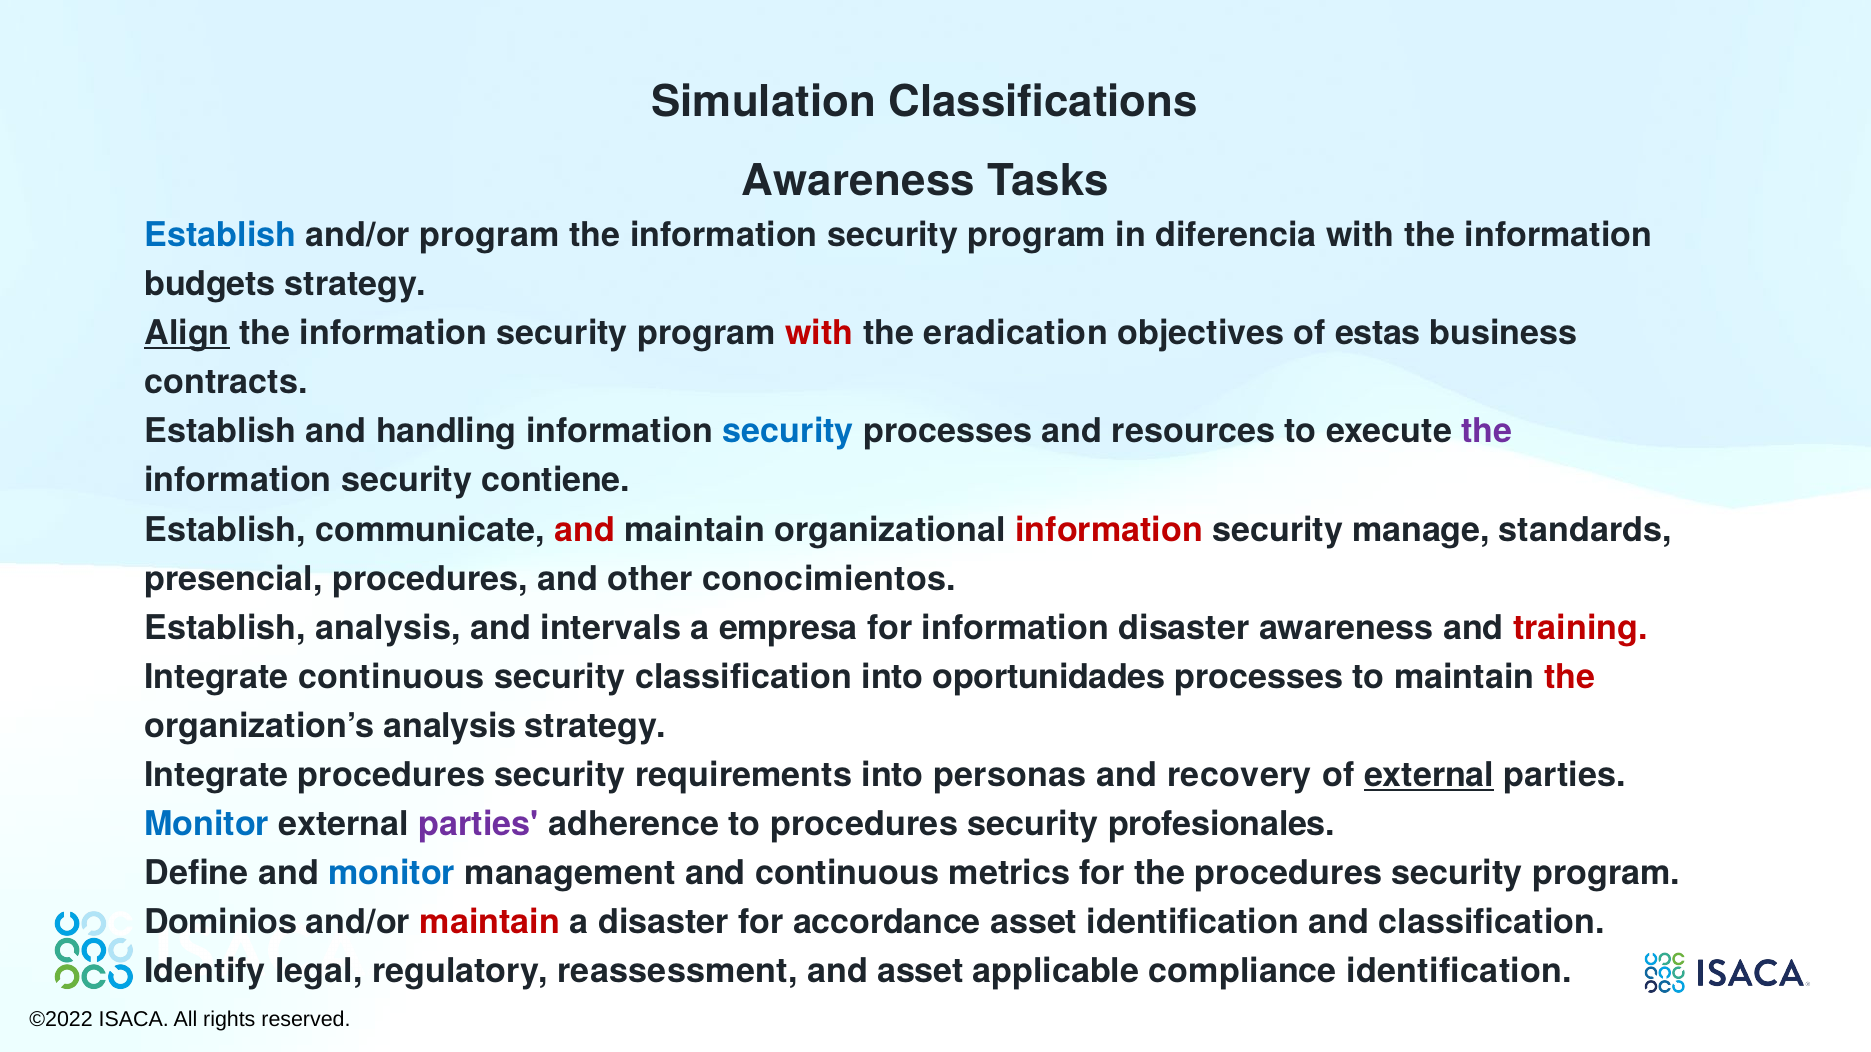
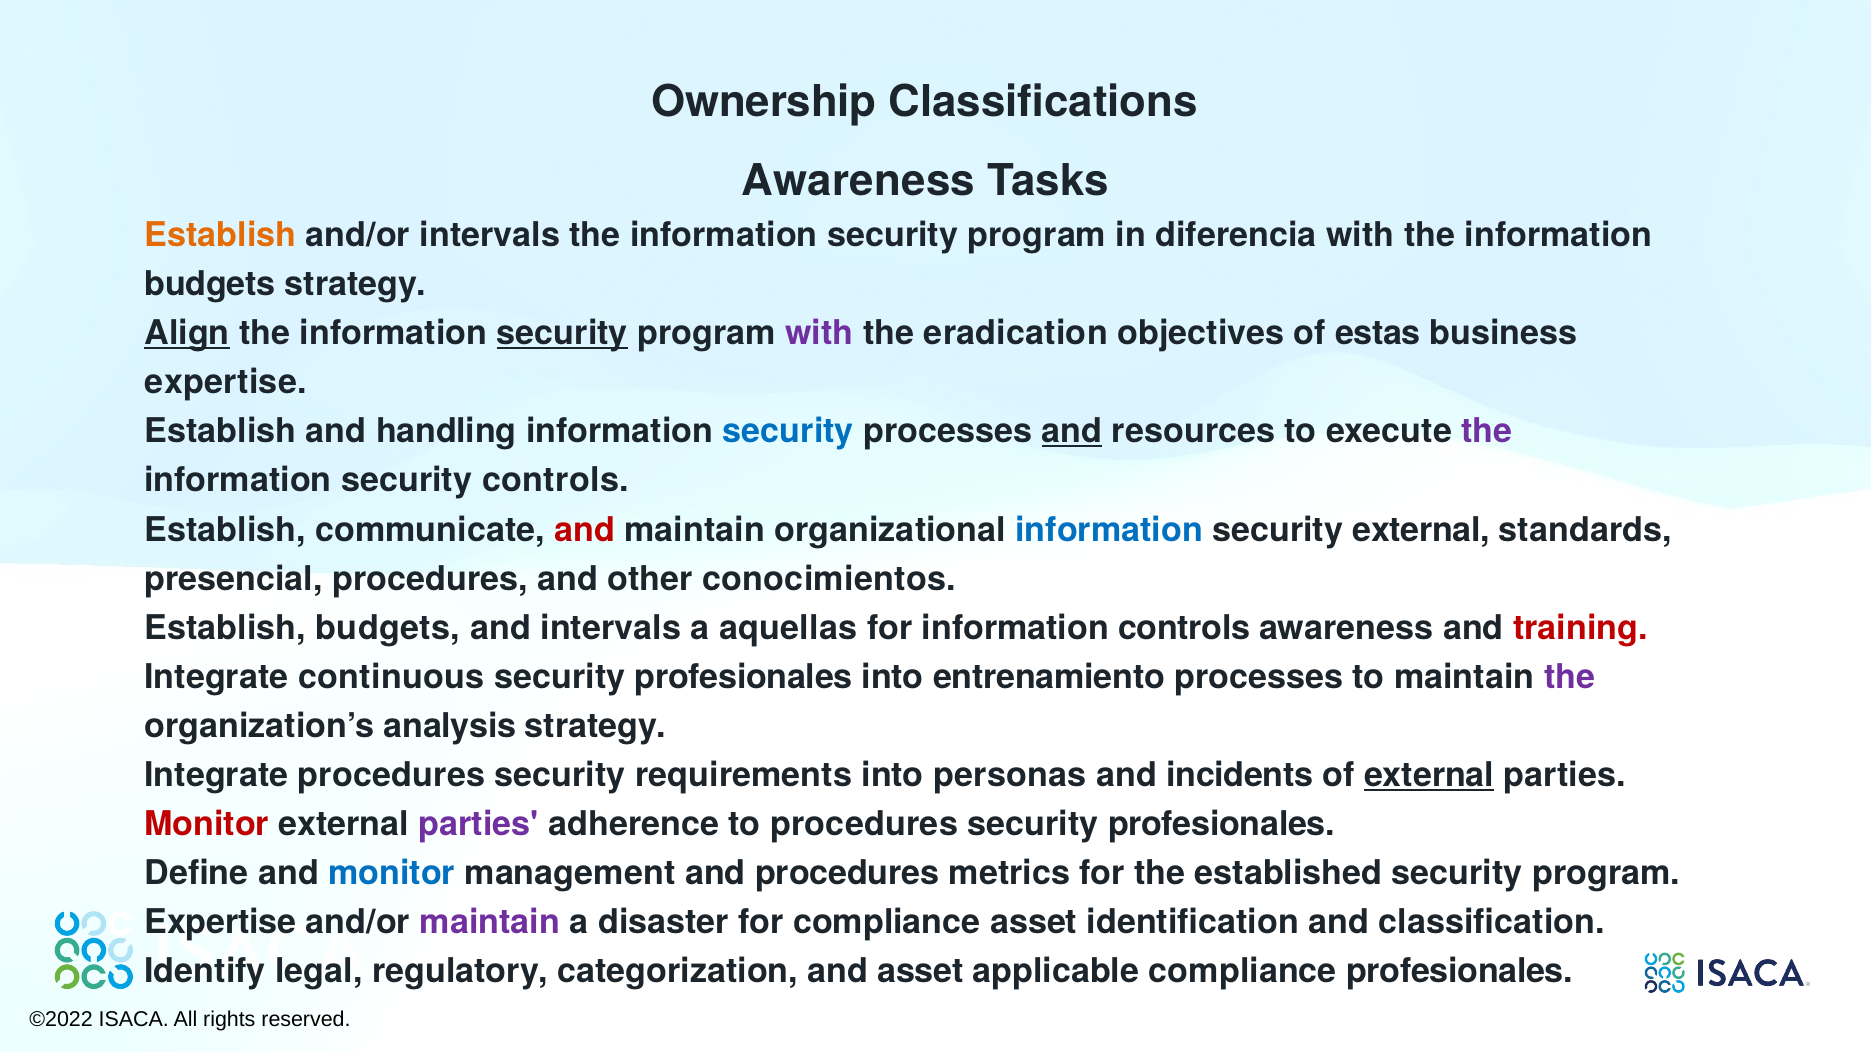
Simulation: Simulation -> Ownership
Establish at (220, 235) colour: blue -> orange
and/or program: program -> intervals
security at (562, 334) underline: none -> present
with at (820, 334) colour: red -> purple
contracts at (226, 383): contracts -> expertise
and at (1072, 432) underline: none -> present
security contiene: contiene -> controls
information at (1109, 530) colour: red -> blue
security manage: manage -> external
Establish analysis: analysis -> budgets
empresa: empresa -> aquellas
information disaster: disaster -> controls
classification at (744, 677): classification -> profesionales
oportunidades: oportunidades -> entrenamiento
the at (1570, 677) colour: red -> purple
recovery: recovery -> incidents
Monitor at (207, 825) colour: blue -> red
and continuous: continuous -> procedures
the procedures: procedures -> established
Dominios at (221, 923): Dominios -> Expertise
maintain at (490, 923) colour: red -> purple
for accordance: accordance -> compliance
reassessment: reassessment -> categorization
compliance identification: identification -> profesionales
